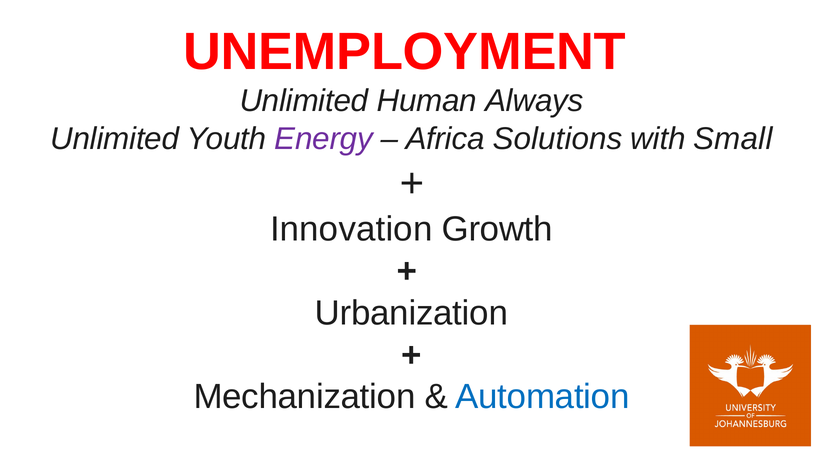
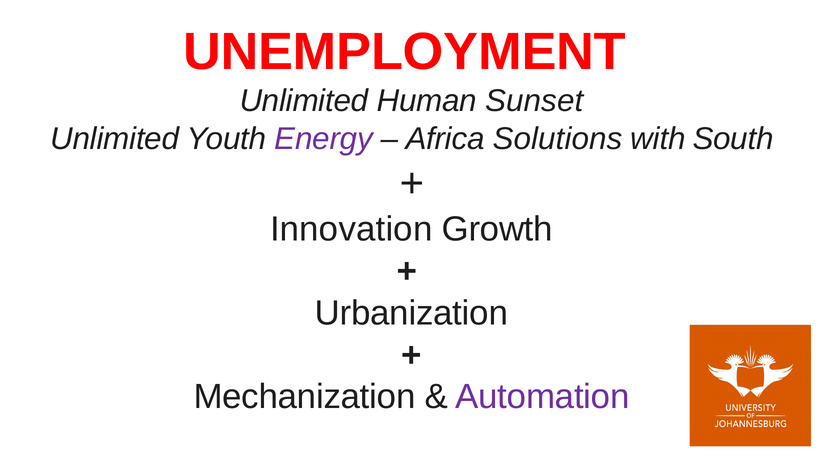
Always: Always -> Sunset
Small: Small -> South
Automation colour: blue -> purple
